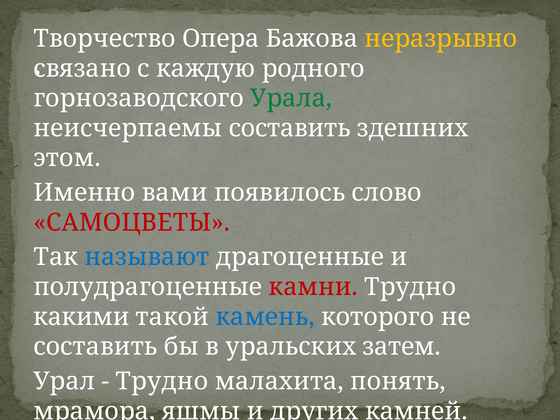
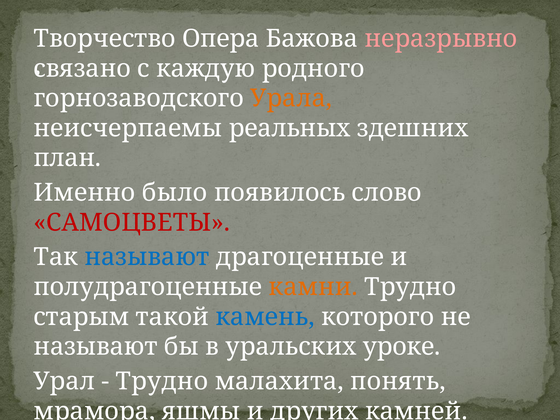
неразрывно colour: yellow -> pink
Урала colour: green -> orange
неисчерпаемы составить: составить -> реальных
этом: этом -> план
вами: вами -> было
камни colour: red -> orange
какими: какими -> старым
составить at (95, 347): составить -> называют
затем: затем -> уроке
